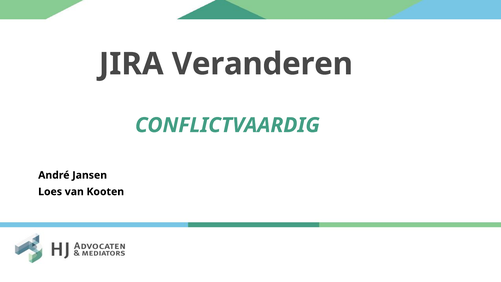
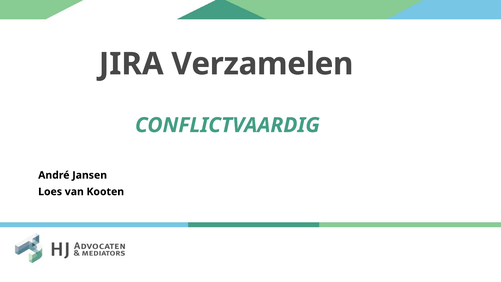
Veranderen: Veranderen -> Verzamelen
